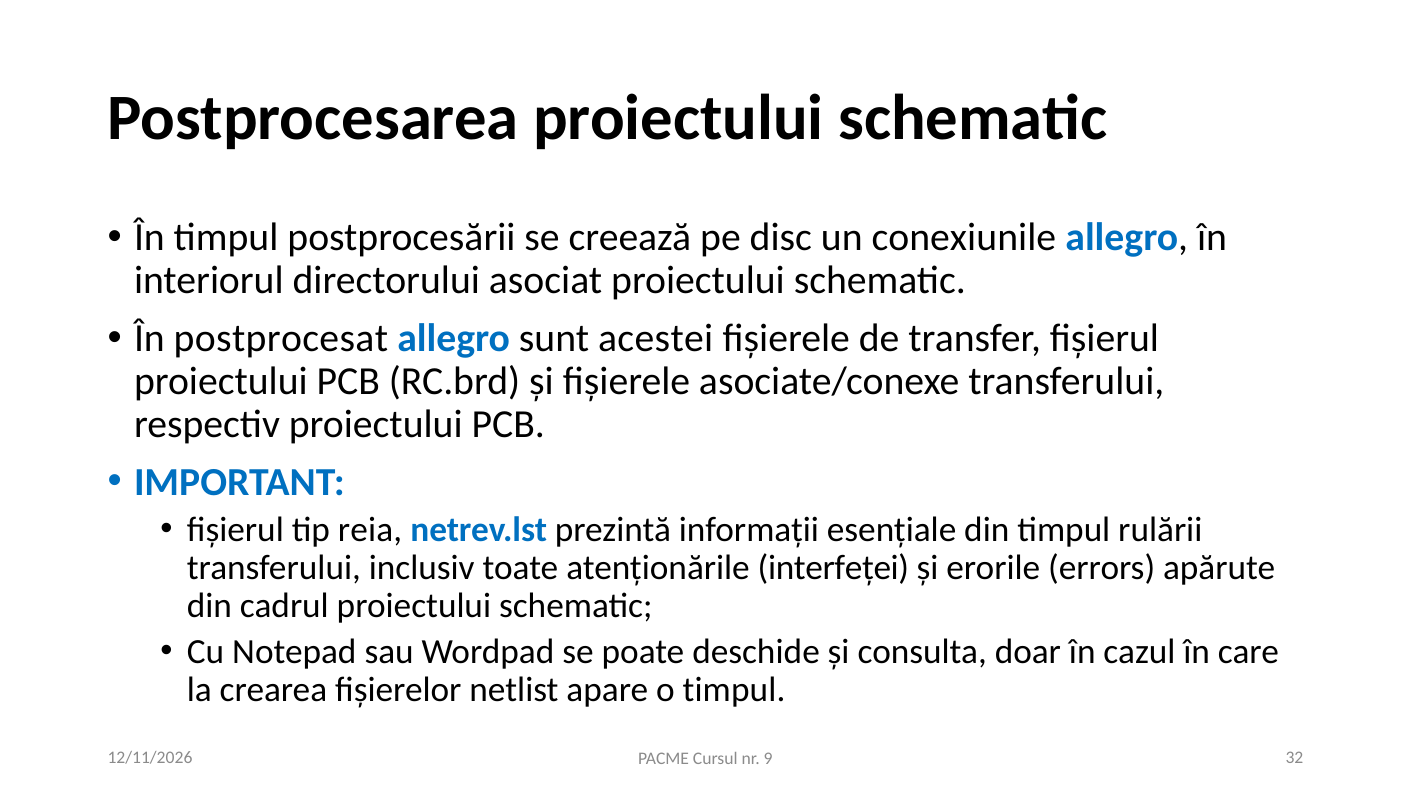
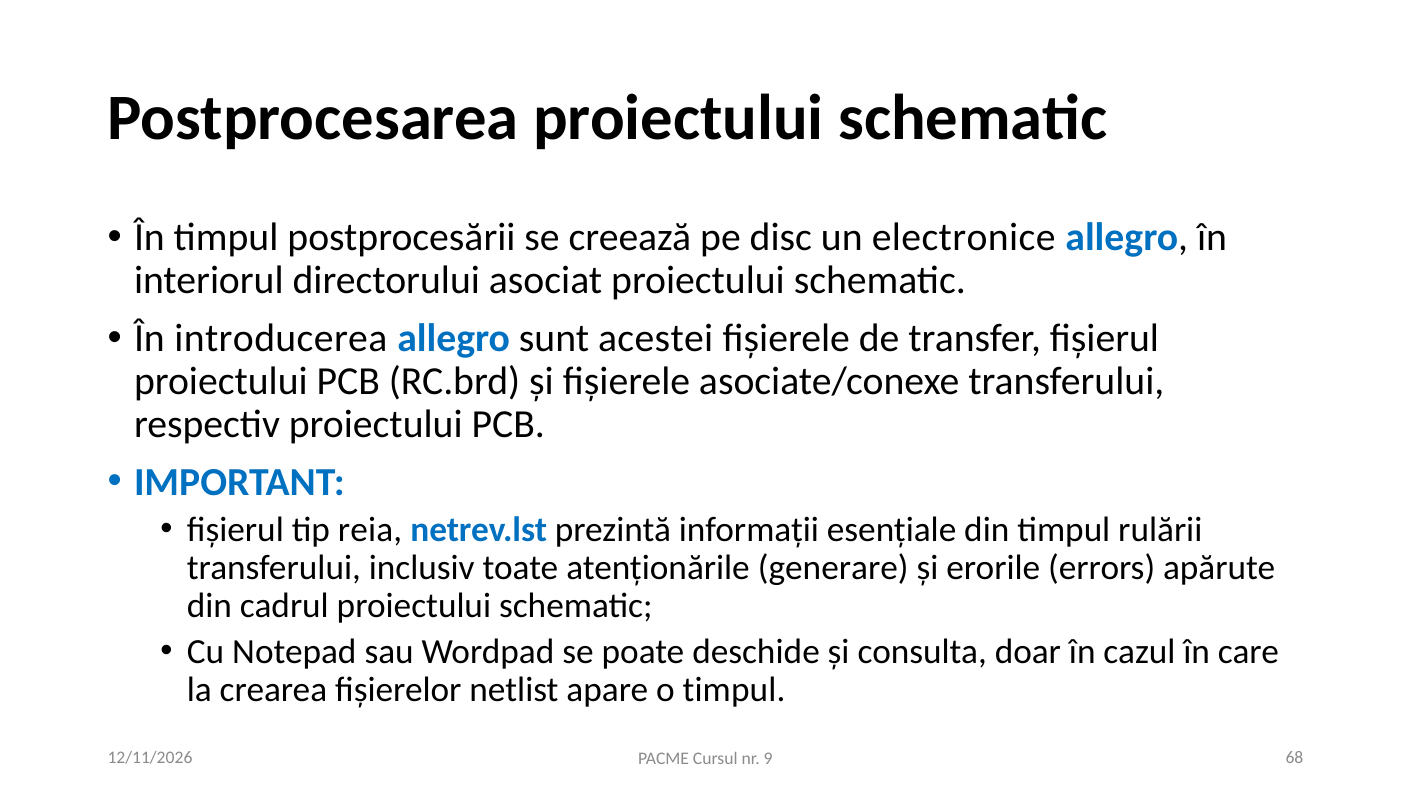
conexiunile: conexiunile -> electronice
postprocesat: postprocesat -> introducerea
interfeței: interfeței -> generare
32: 32 -> 68
